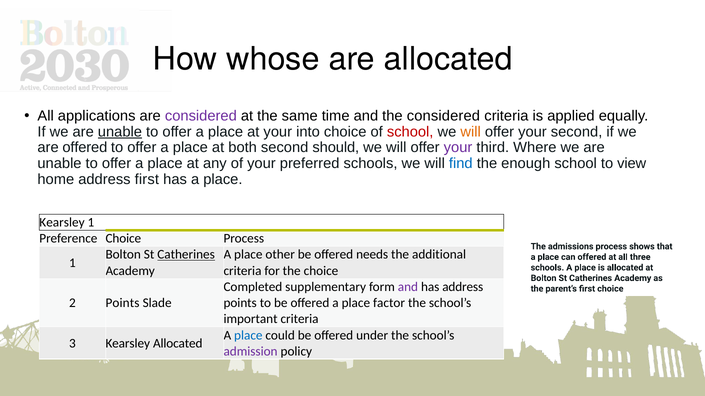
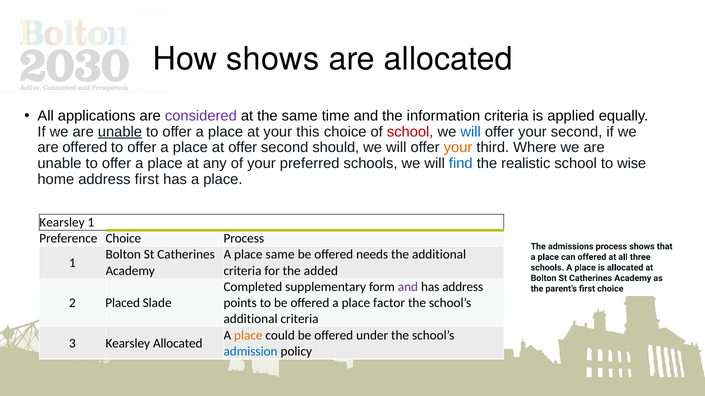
How whose: whose -> shows
the considered: considered -> information
into: into -> this
will at (471, 132) colour: orange -> blue
at both: both -> offer
your at (458, 148) colour: purple -> orange
enough: enough -> realistic
view: view -> wise
Catherines at (186, 255) underline: present -> none
place other: other -> same
the choice: choice -> added
2 Points: Points -> Placed
important at (251, 320): important -> additional
place at (248, 336) colour: blue -> orange
admission colour: purple -> blue
